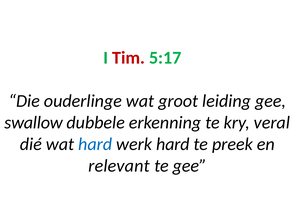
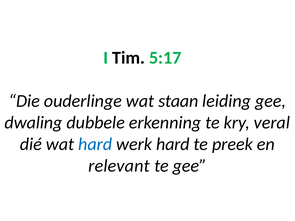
Tim colour: red -> black
groot: groot -> staan
swallow: swallow -> dwaling
